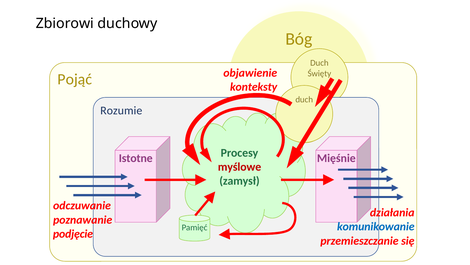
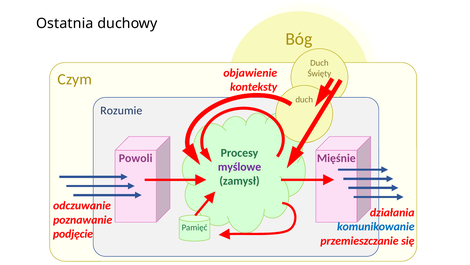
Zbiorowi: Zbiorowi -> Ostatnia
Pojąć: Pojąć -> Czym
Istotne: Istotne -> Powoli
myślowe colour: red -> purple
